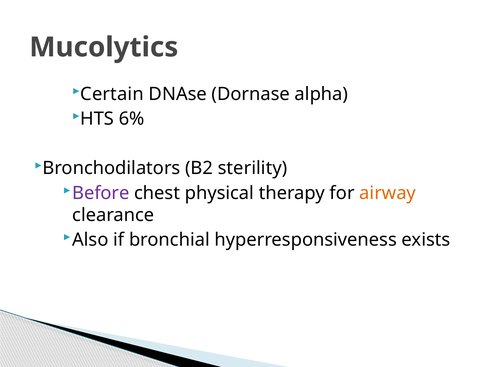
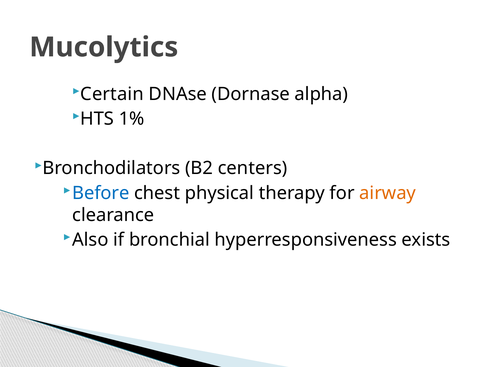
6%: 6% -> 1%
sterility: sterility -> centers
Before colour: purple -> blue
